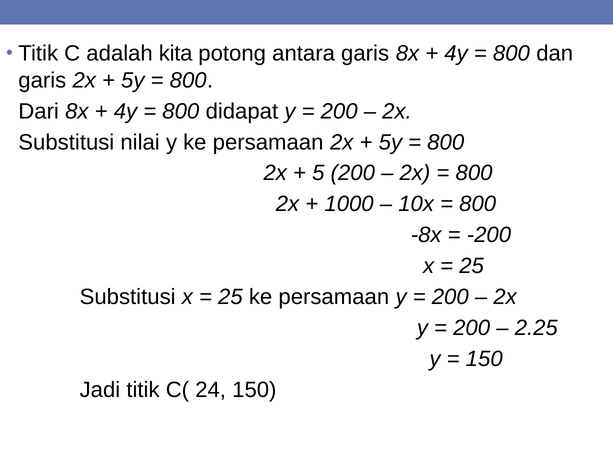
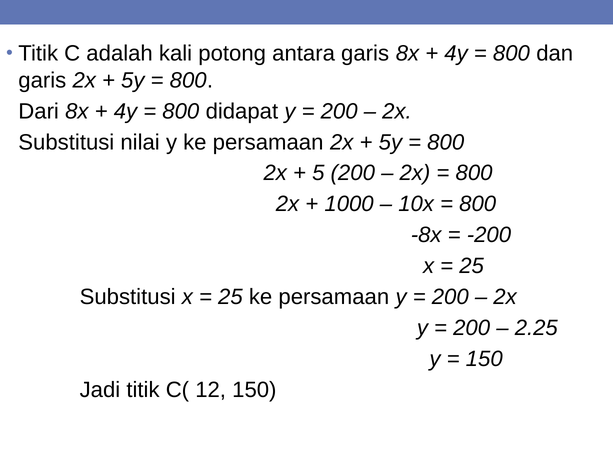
kita: kita -> kali
24: 24 -> 12
